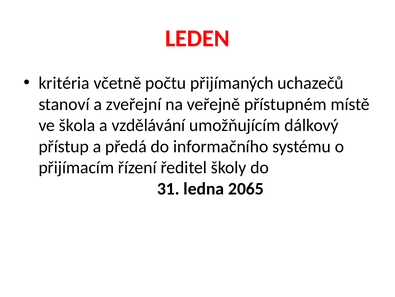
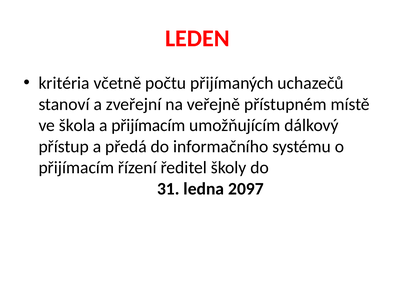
a vzdělávání: vzdělávání -> přijímacím
2065: 2065 -> 2097
